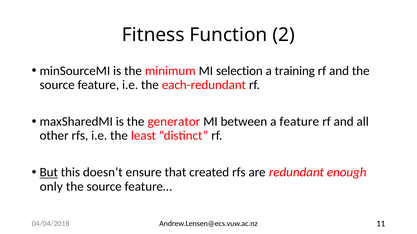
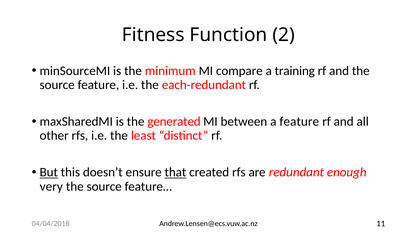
selection: selection -> compare
generator: generator -> generated
that underline: none -> present
only: only -> very
